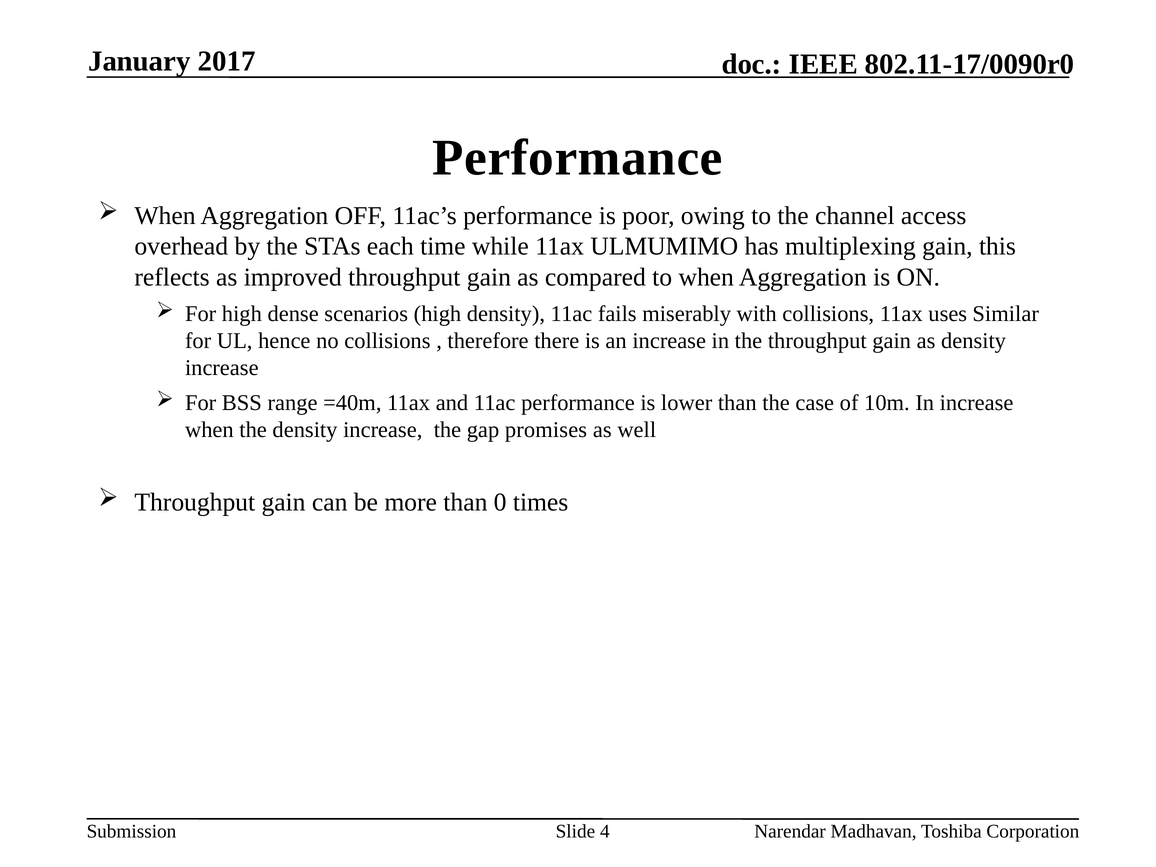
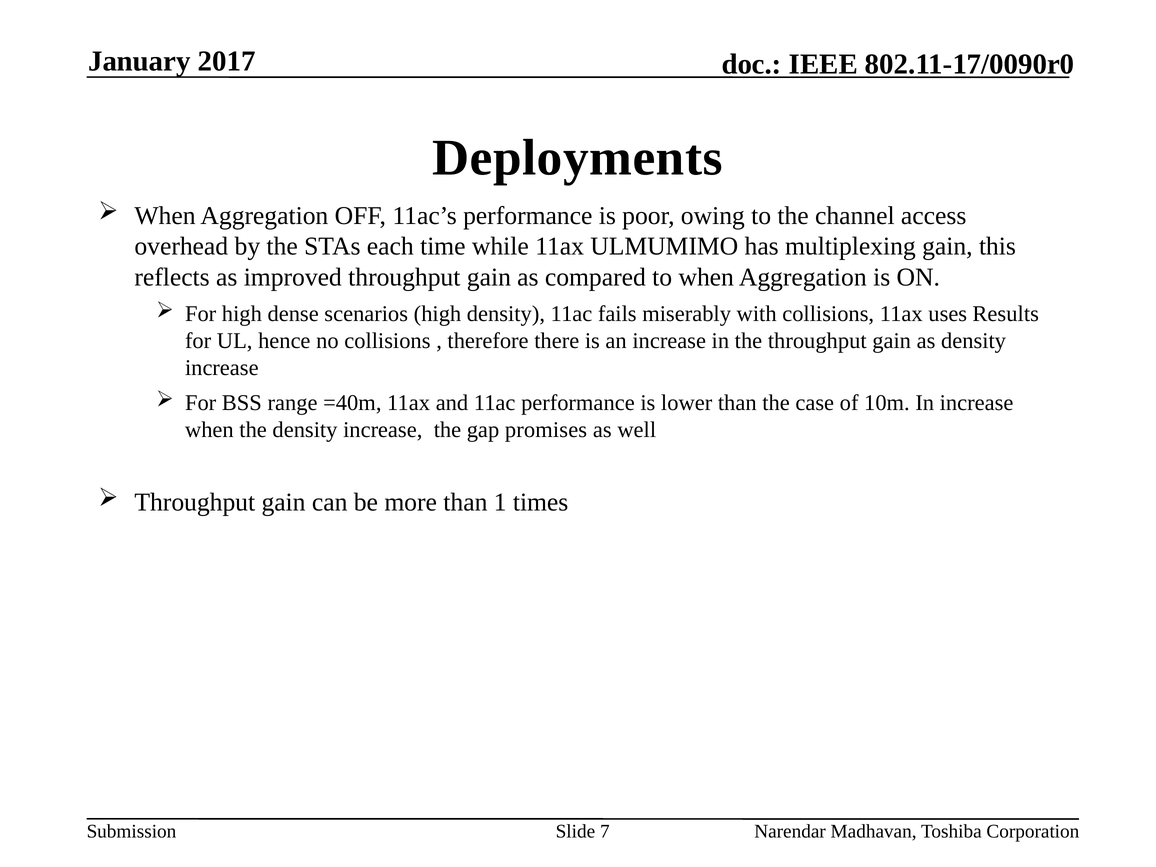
Performance at (577, 158): Performance -> Deployments
Similar: Similar -> Results
0: 0 -> 1
4: 4 -> 7
